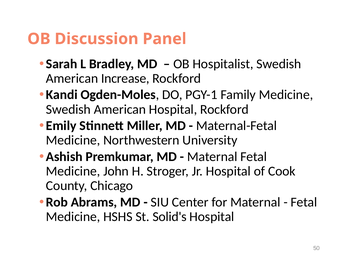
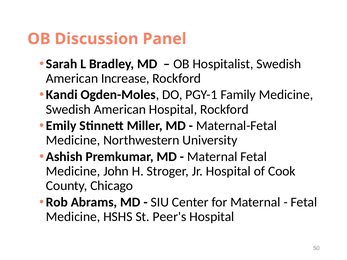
Solid's: Solid's -> Peer's
